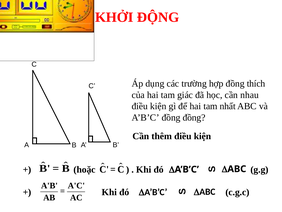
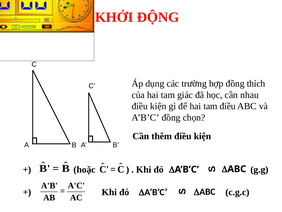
tam nhất: nhất -> điều
đồng đồng: đồng -> chọn
